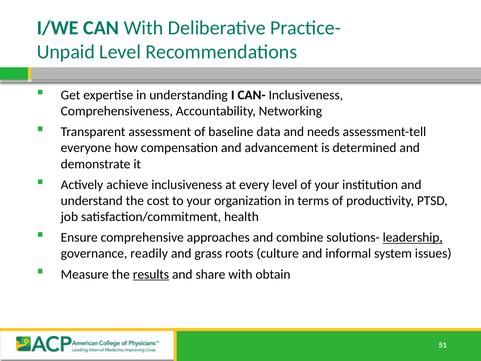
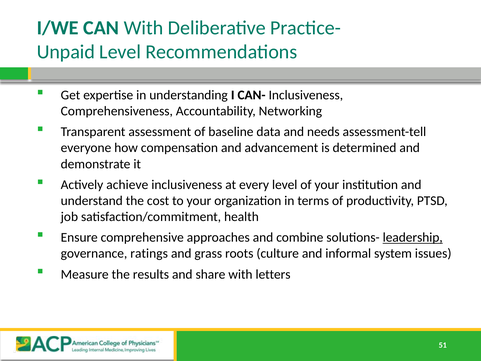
readily: readily -> ratings
results underline: present -> none
obtain: obtain -> letters
